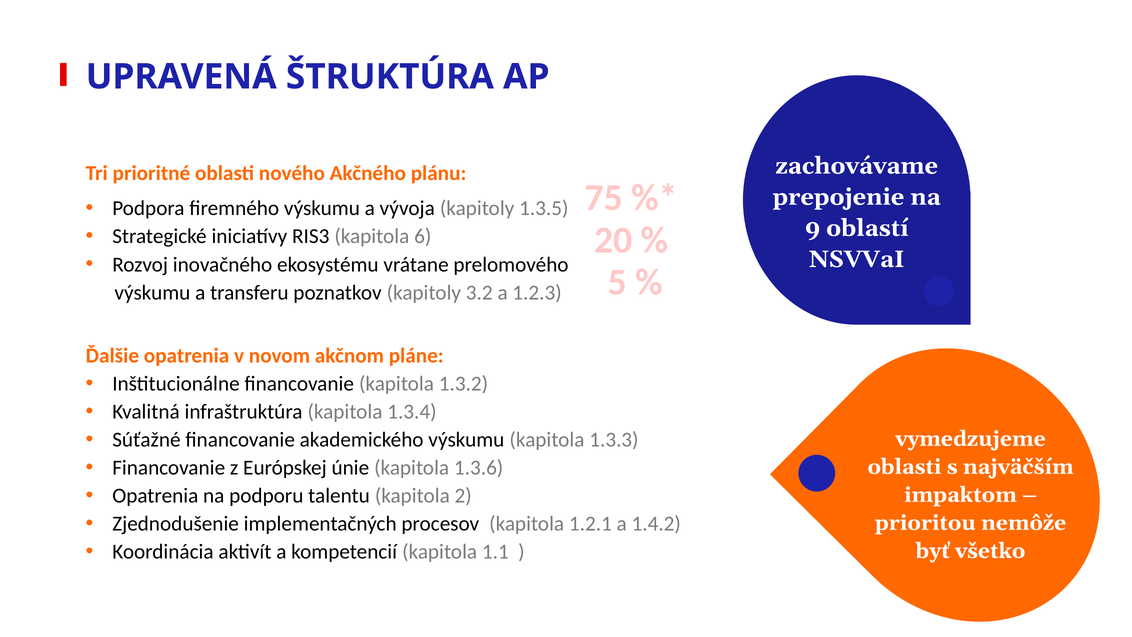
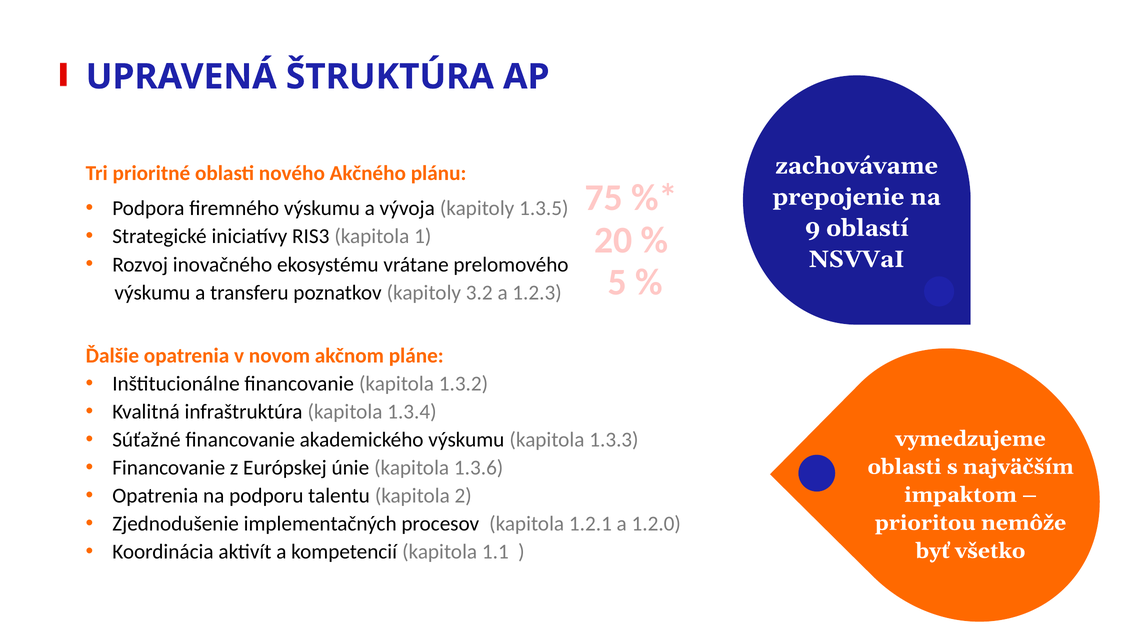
6: 6 -> 1
1.4.2: 1.4.2 -> 1.2.0
